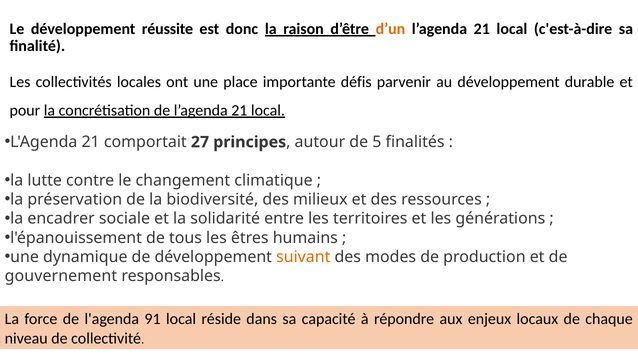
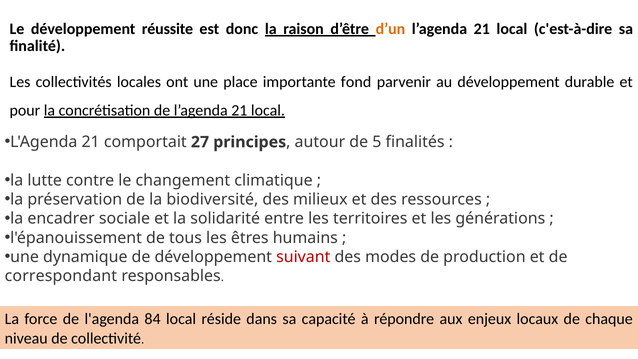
défis: défis -> fond
suivant colour: orange -> red
gouvernement: gouvernement -> correspondant
91: 91 -> 84
